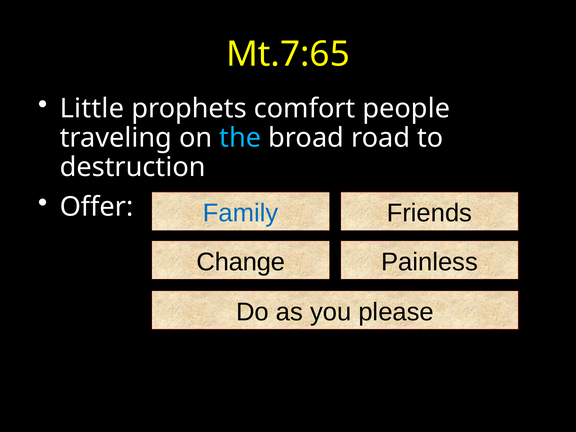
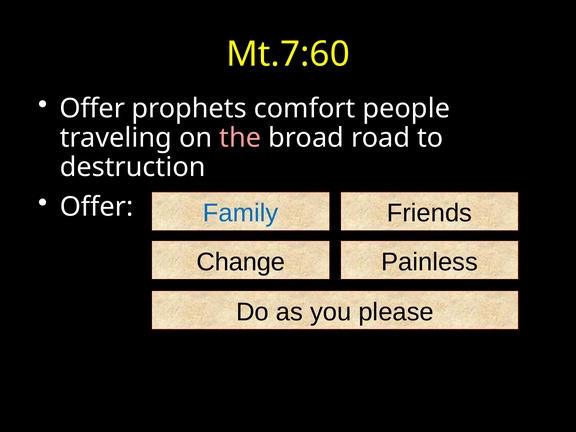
Mt.7:65: Mt.7:65 -> Mt.7:60
Little at (92, 109): Little -> Offer
the colour: light blue -> pink
